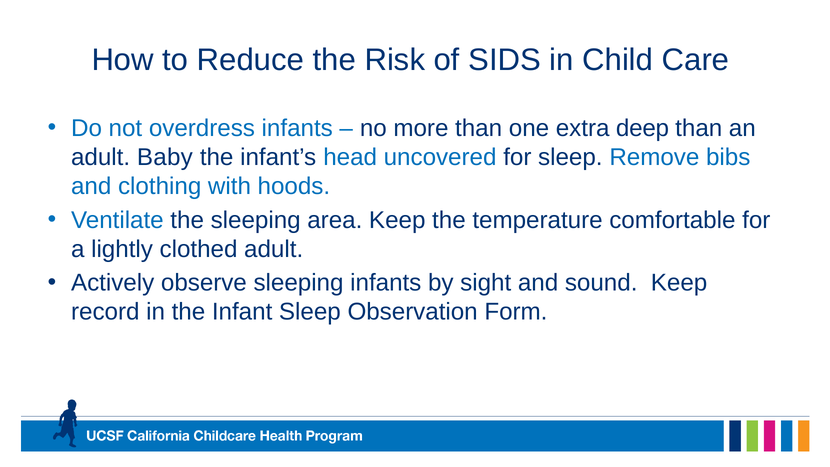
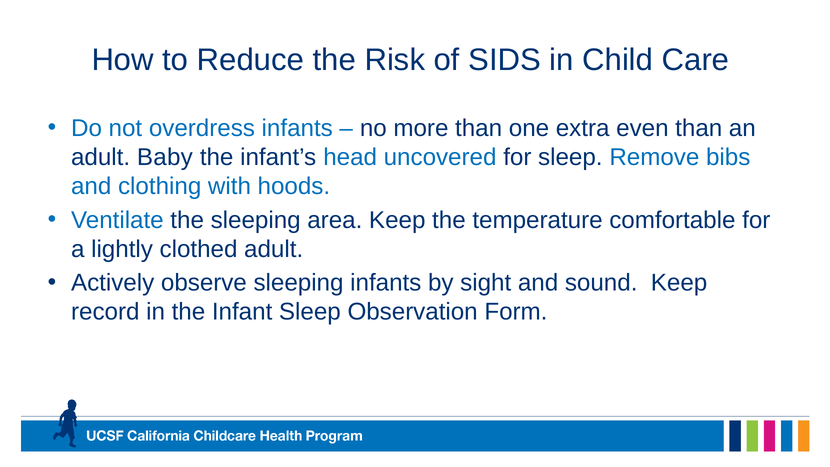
deep: deep -> even
